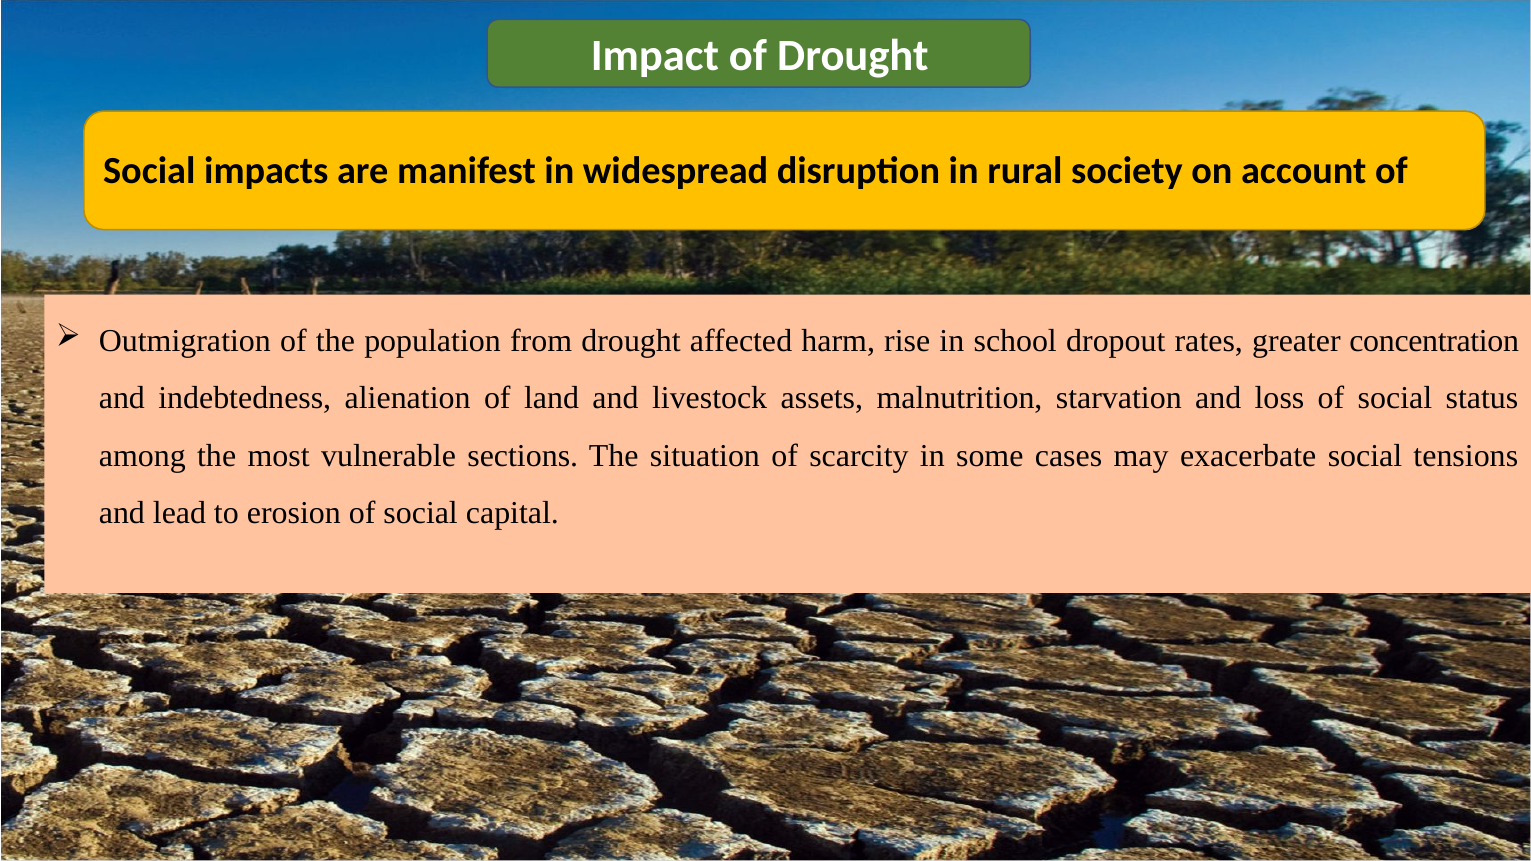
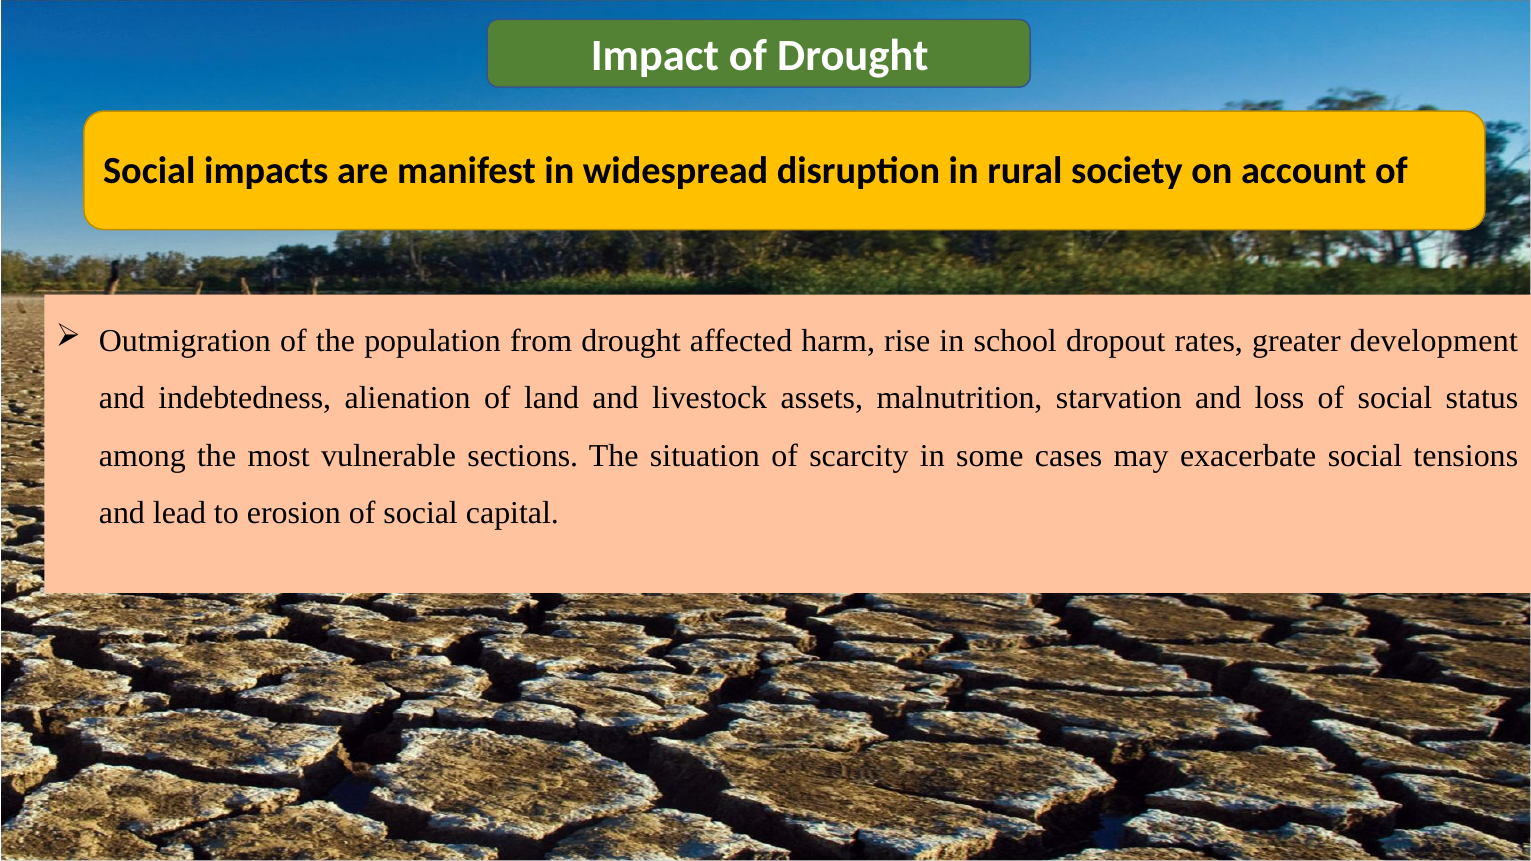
concentration: concentration -> development
